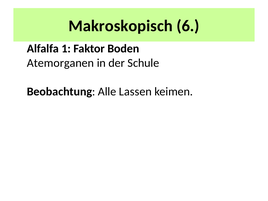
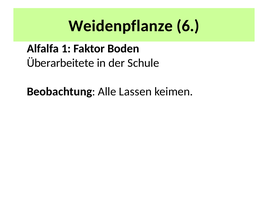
Makroskopisch: Makroskopisch -> Weidenpflanze
Atemorganen: Atemorganen -> Überarbeitete
